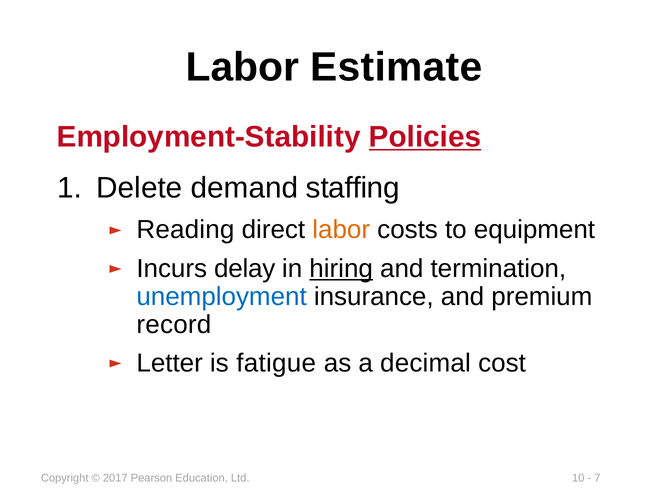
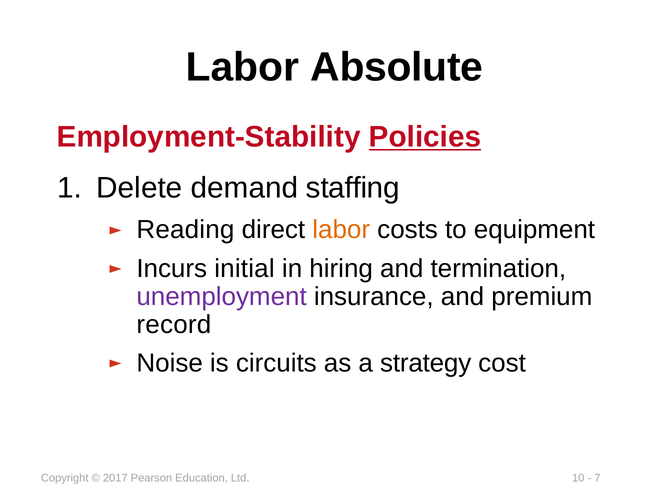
Estimate: Estimate -> Absolute
delay: delay -> initial
hiring underline: present -> none
unemployment colour: blue -> purple
Letter: Letter -> Noise
fatigue: fatigue -> circuits
decimal: decimal -> strategy
